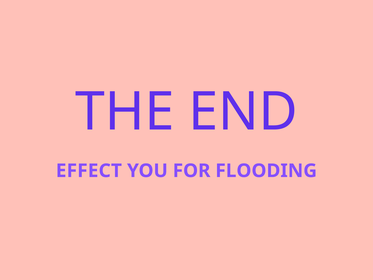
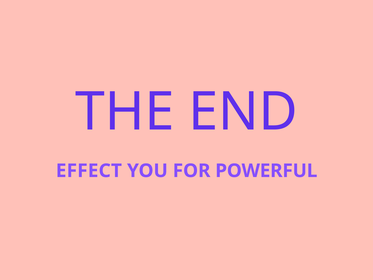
FLOODING: FLOODING -> POWERFUL
